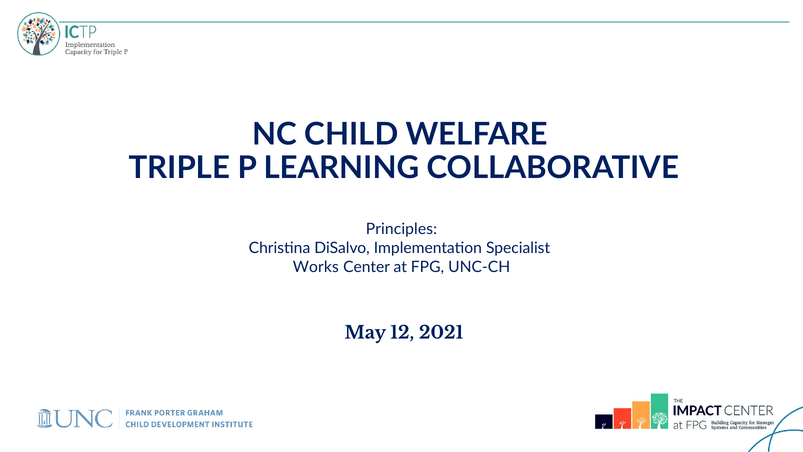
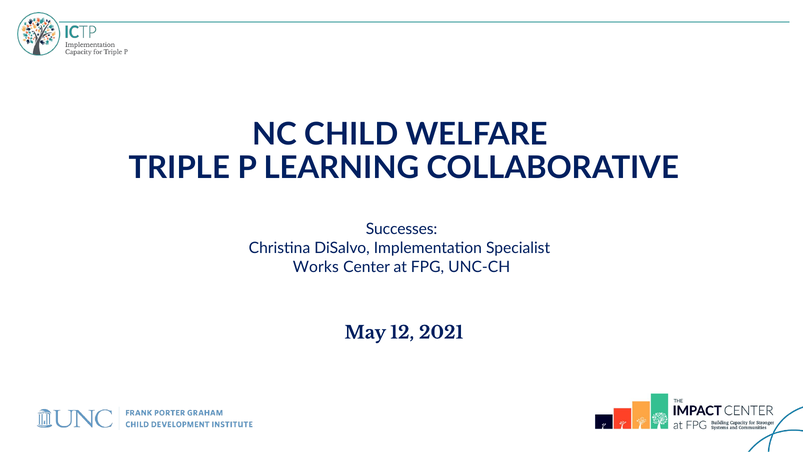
Principles: Principles -> Successes
